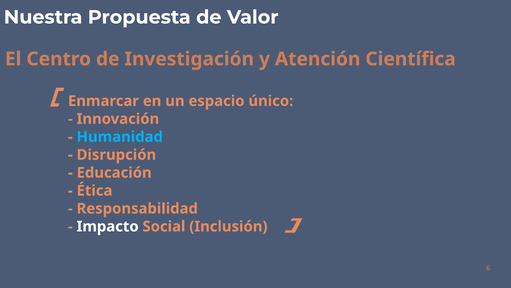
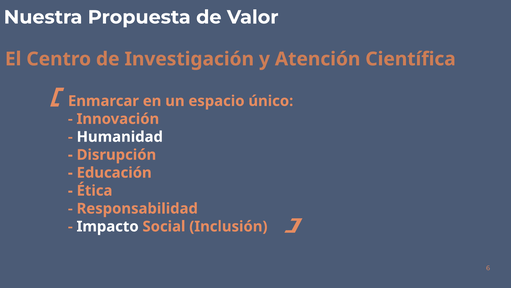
Humanidad colour: light blue -> white
